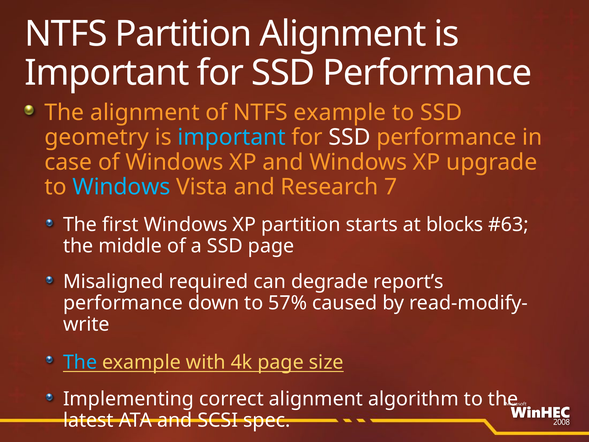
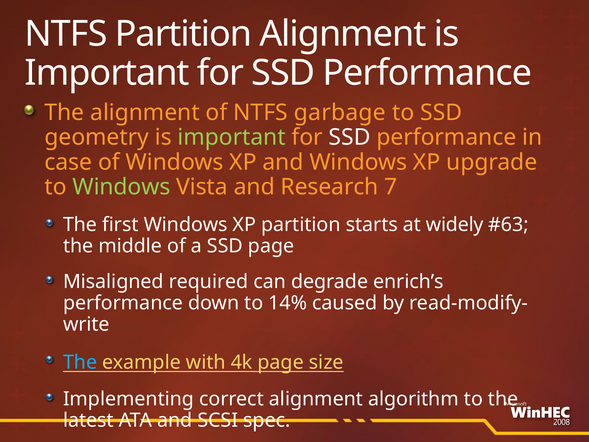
NTFS example: example -> garbage
important at (232, 137) colour: light blue -> light green
Windows at (121, 187) colour: light blue -> light green
blocks: blocks -> widely
report’s: report’s -> enrich’s
57%: 57% -> 14%
